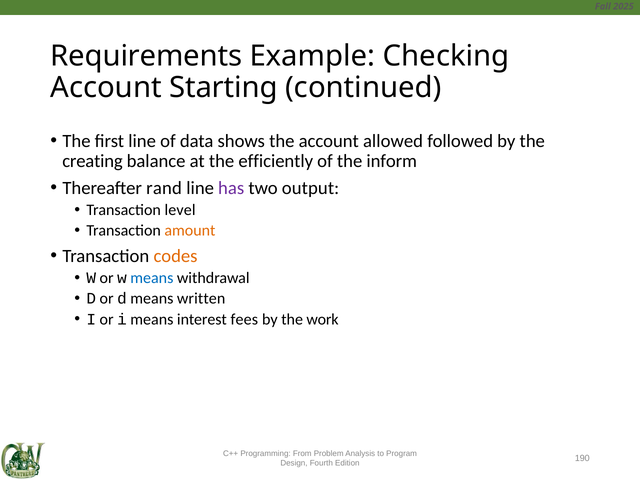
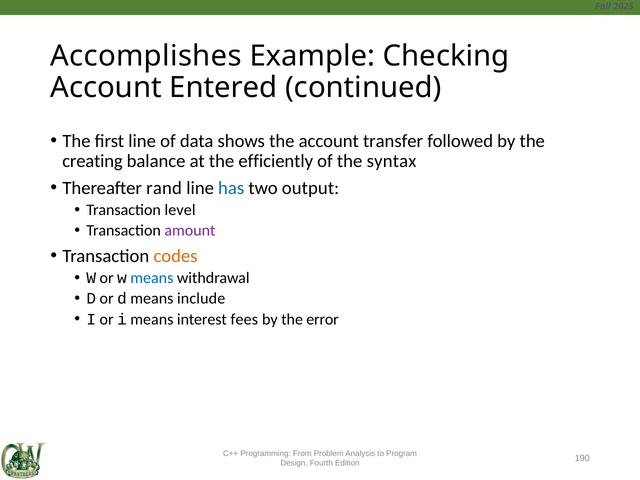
Requirements: Requirements -> Accomplishes
Starting: Starting -> Entered
allowed: allowed -> transfer
inform: inform -> syntax
has colour: purple -> blue
amount colour: orange -> purple
written: written -> include
work: work -> error
